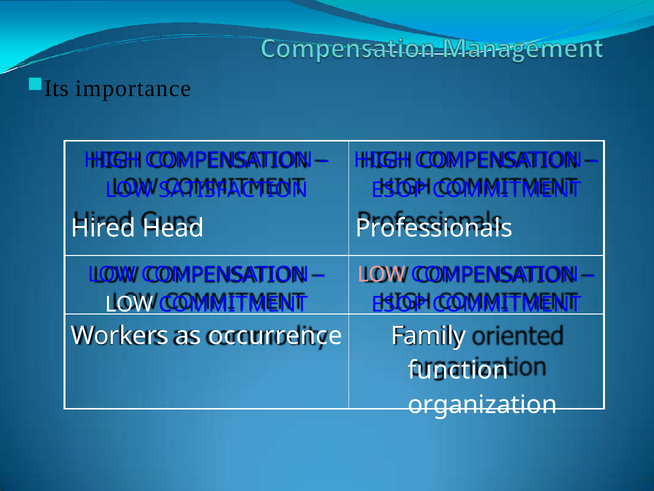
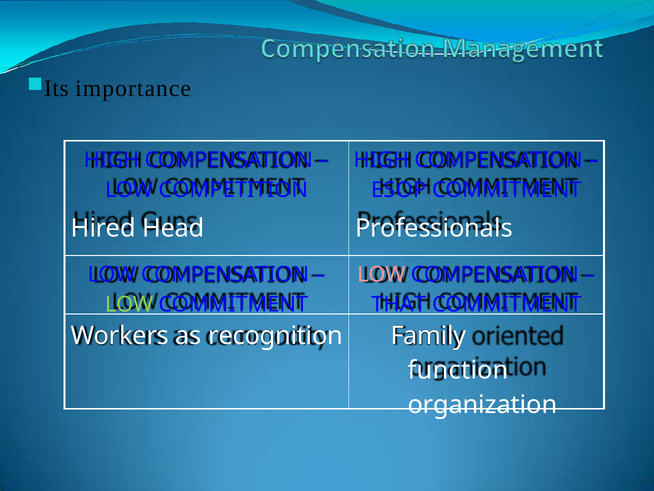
SATISFACTION: SATISFACTION -> COMPETITION
LOW at (129, 304) colour: white -> light green
ESOP at (399, 304): ESOP -> THAT
occurrence: occurrence -> recognition
